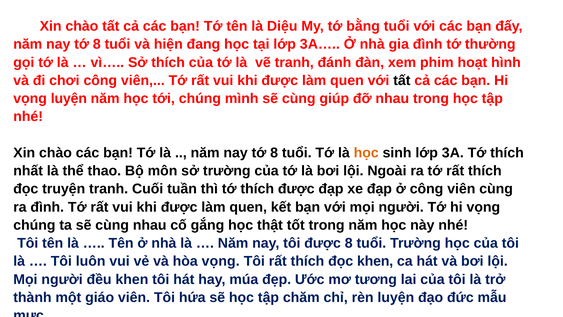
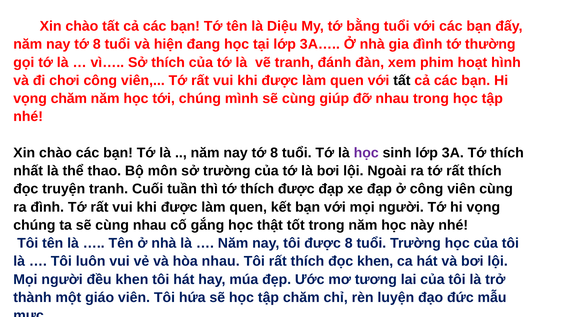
vọng luyện: luyện -> chăm
học at (366, 153) colour: orange -> purple
hòa vọng: vọng -> nhau
